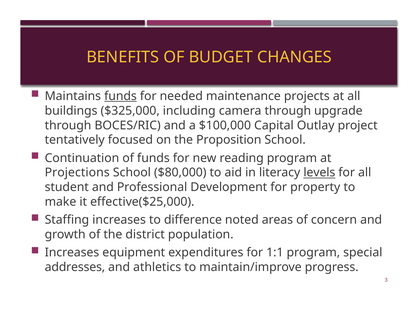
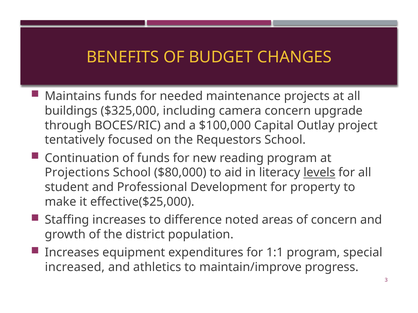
funds at (121, 96) underline: present -> none
camera through: through -> concern
Proposition: Proposition -> Requestors
addresses: addresses -> increased
